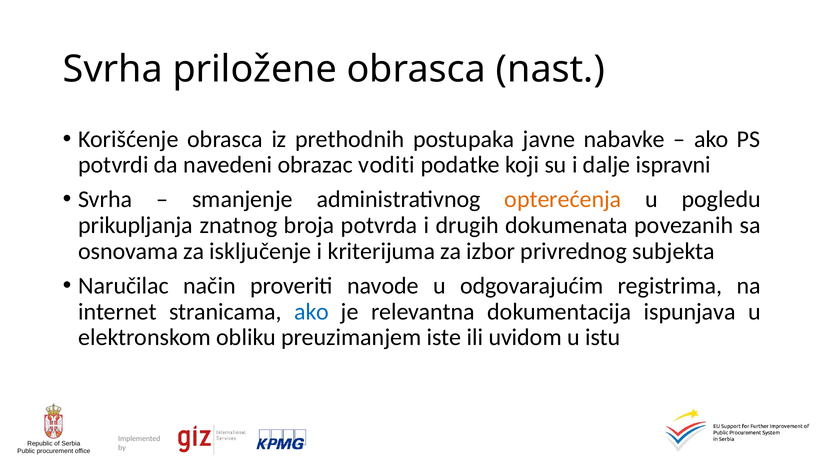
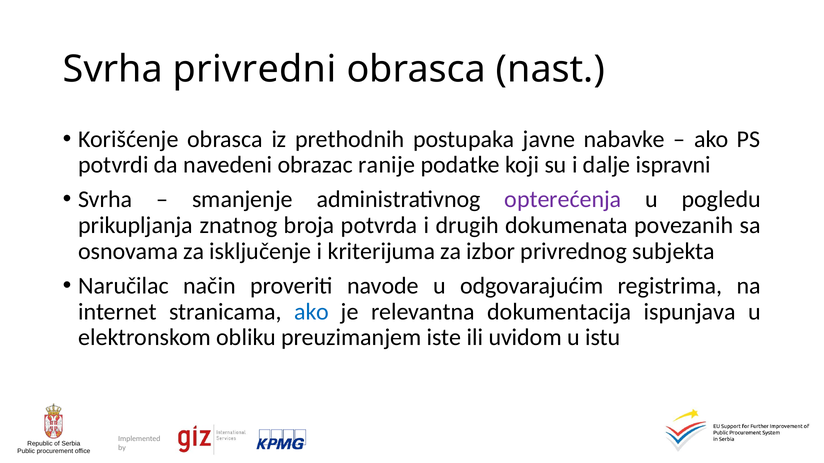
priložene: priložene -> privredni
voditi: voditi -> ranije
opterećenja colour: orange -> purple
